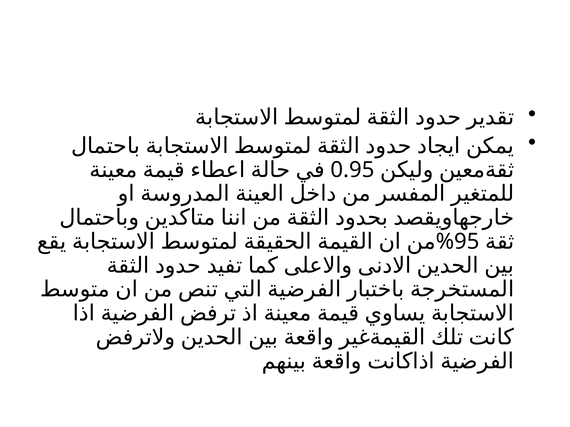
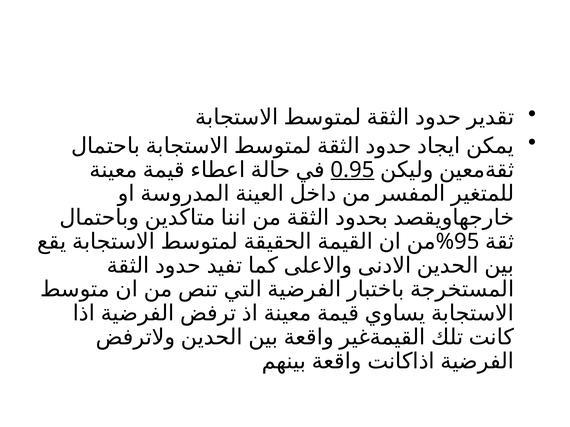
0.95 underline: none -> present
